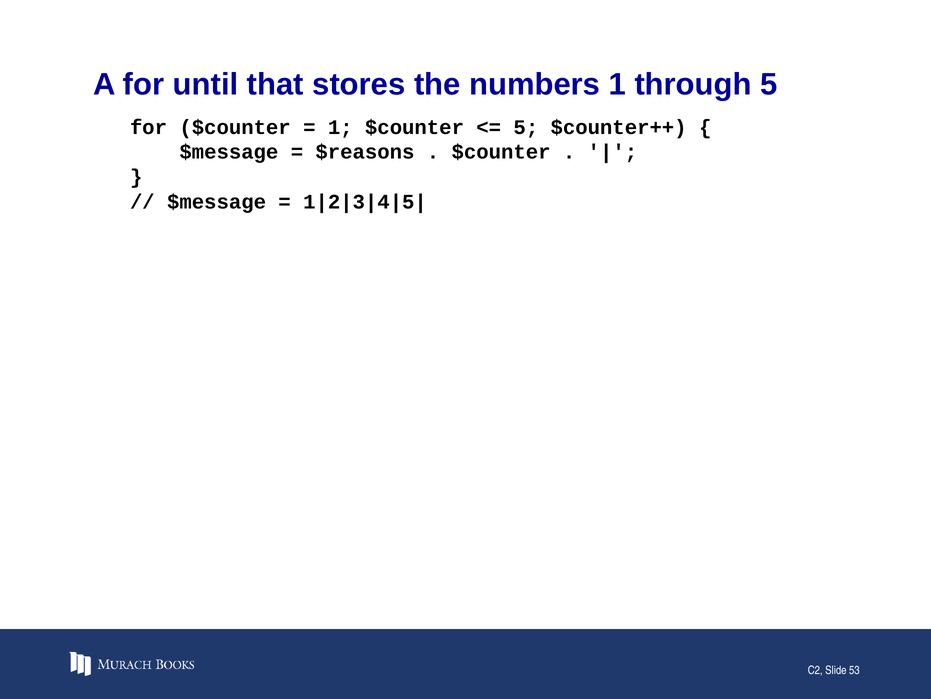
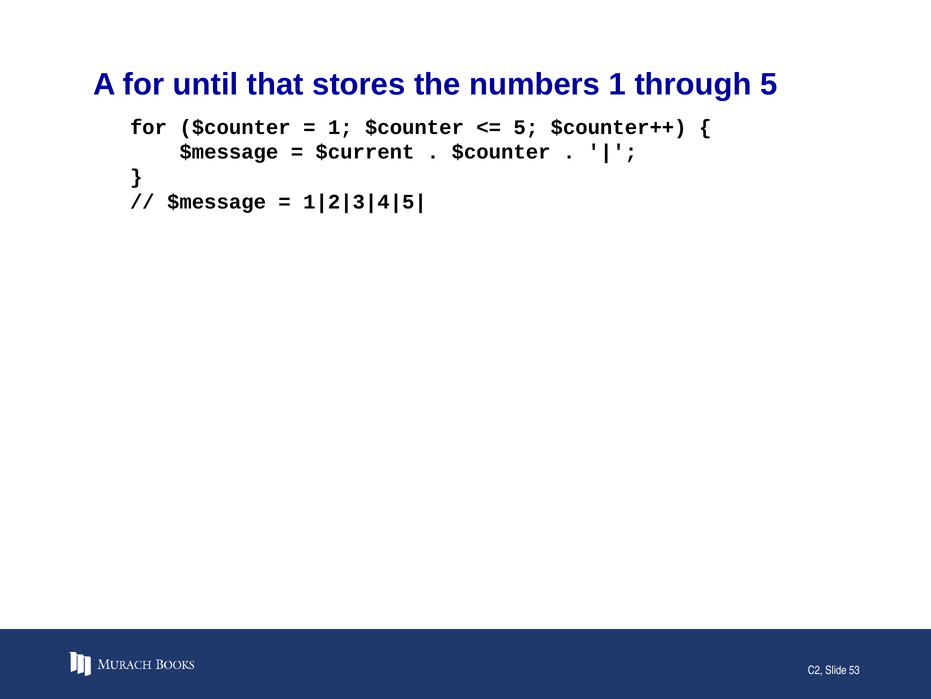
$reasons: $reasons -> $current
